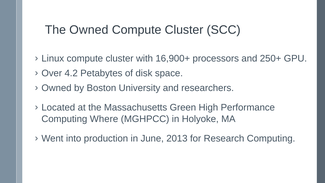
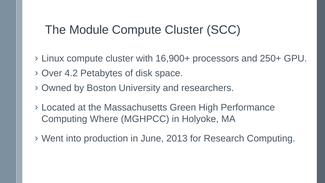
The Owned: Owned -> Module
